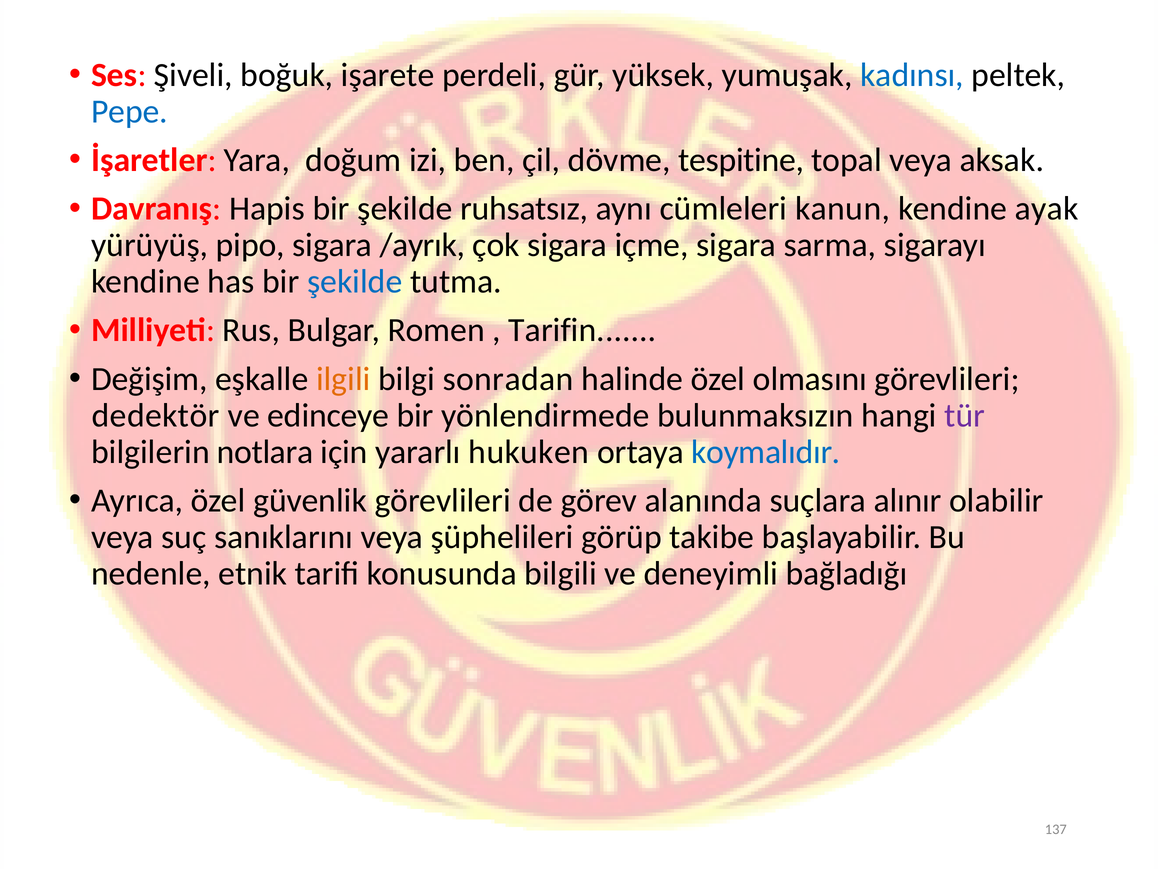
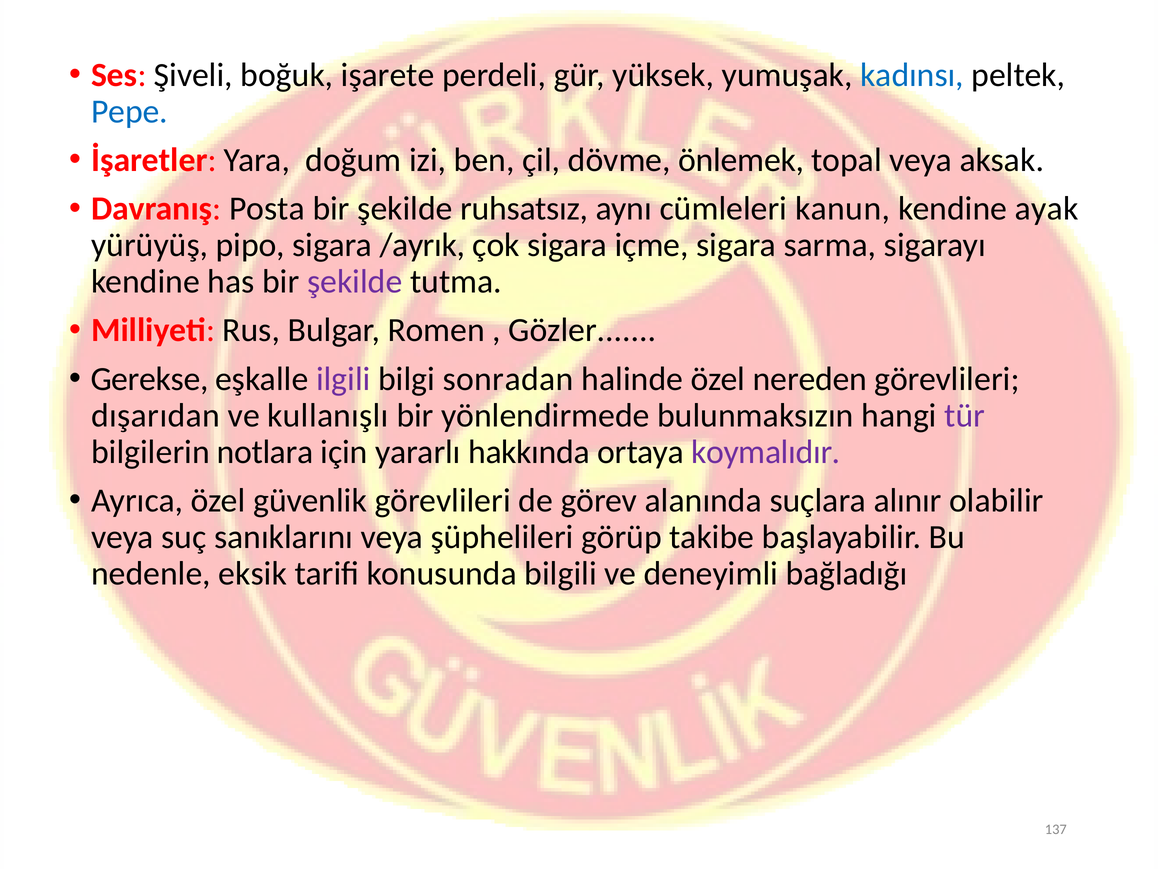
tespitine: tespitine -> önlemek
Hapis: Hapis -> Posta
şekilde at (355, 282) colour: blue -> purple
Tarifin: Tarifin -> Gözler
Değişim: Değişim -> Gerekse
ilgili colour: orange -> purple
olmasını: olmasını -> nereden
dedektör: dedektör -> dışarıdan
edinceye: edinceye -> kullanışlı
hukuken: hukuken -> hakkında
koymalıdır colour: blue -> purple
etnik: etnik -> eksik
